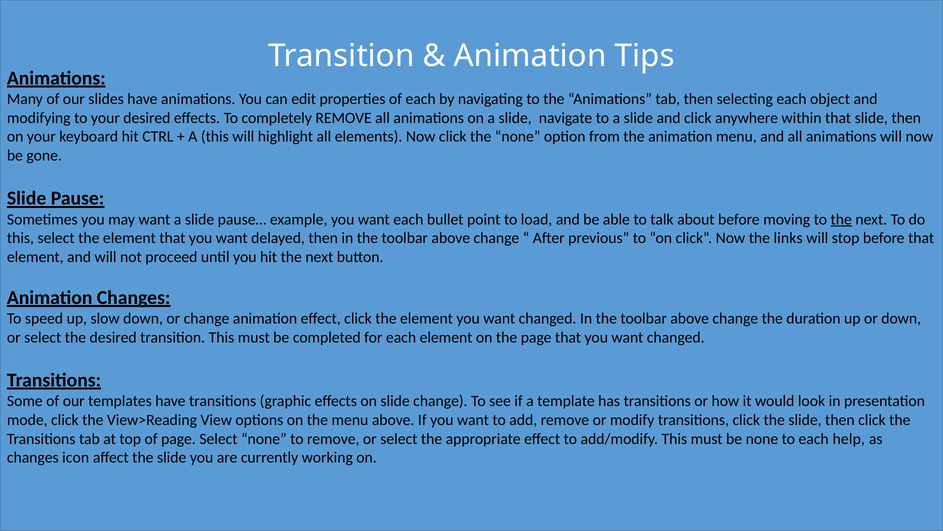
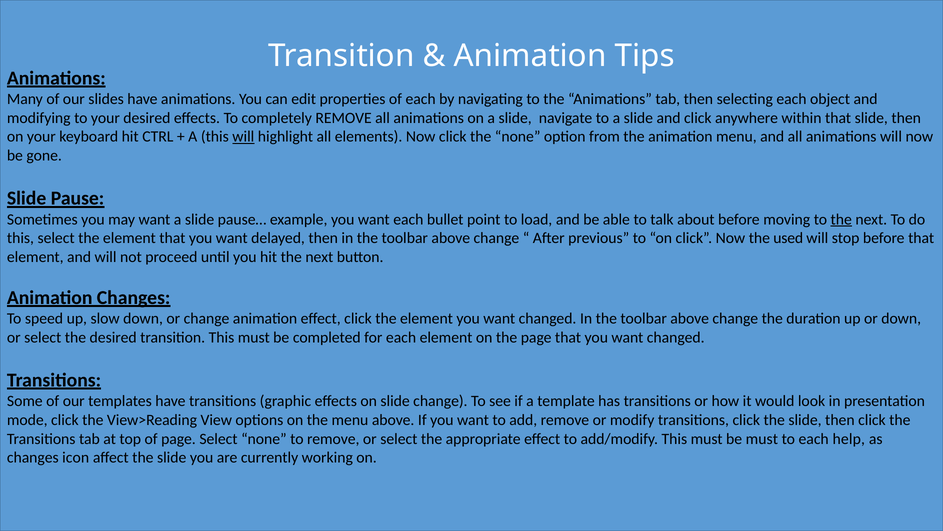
will at (243, 137) underline: none -> present
links: links -> used
be none: none -> must
